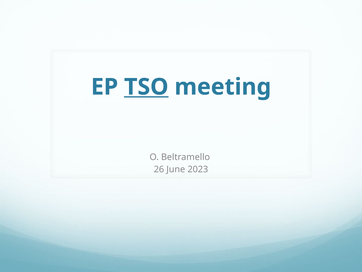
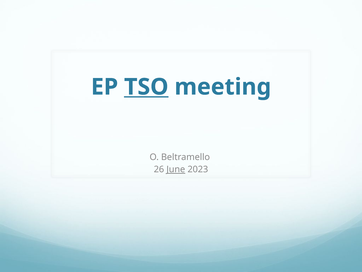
June underline: none -> present
